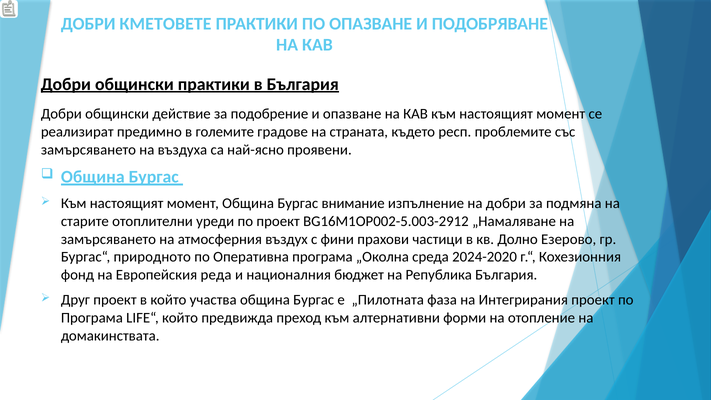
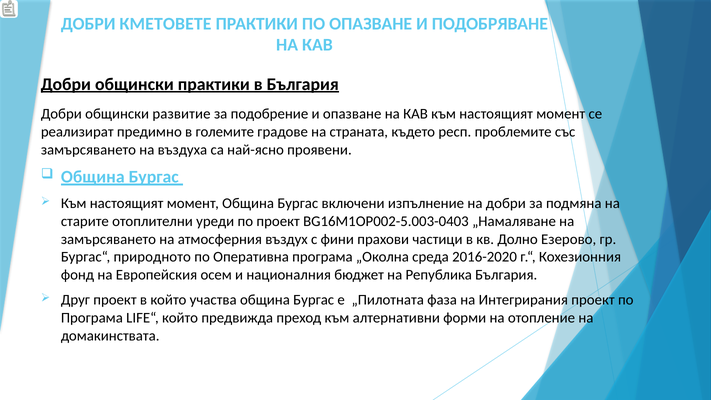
действие: действие -> развитие
внимание: внимание -> включени
BG16M1OP002-5.003-2912: BG16M1OP002-5.003-2912 -> BG16M1OP002-5.003-0403
2024-2020: 2024-2020 -> 2016-2020
реда: реда -> осем
